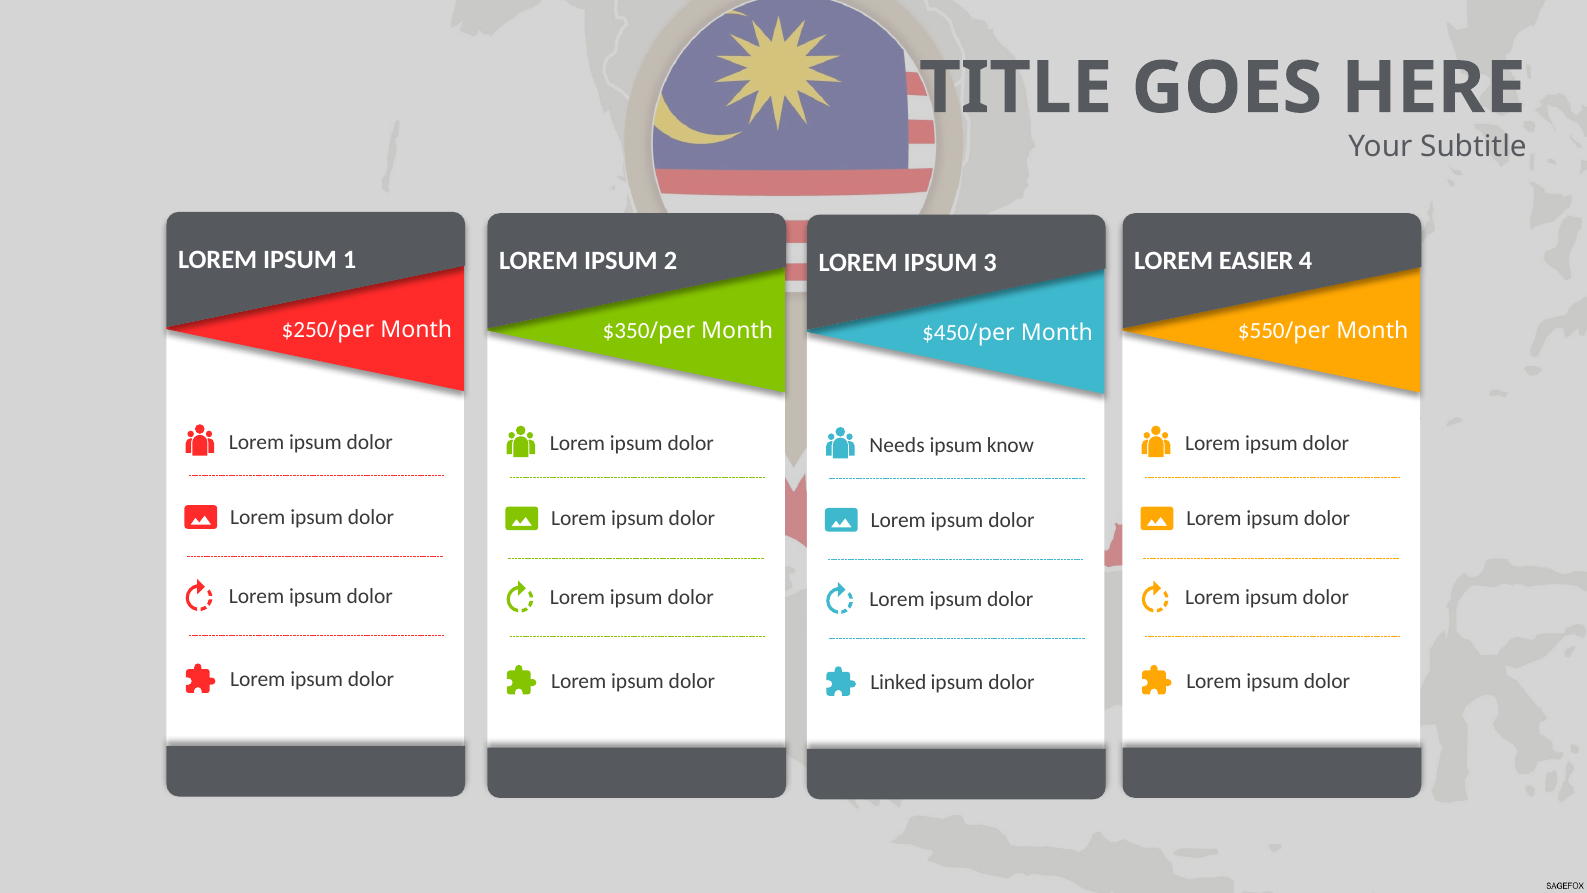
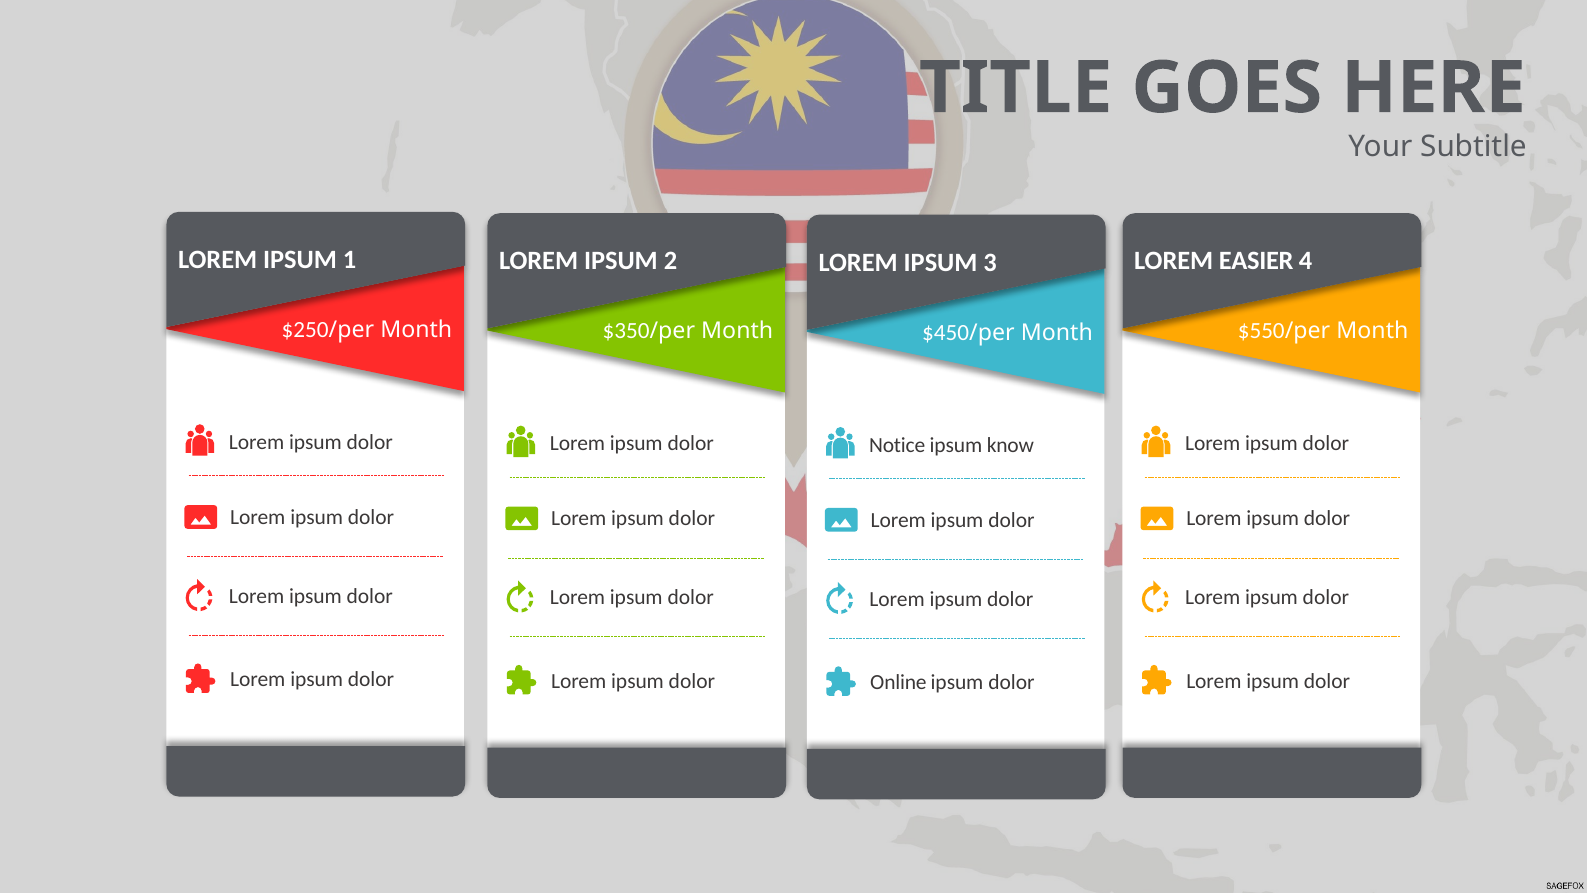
Needs: Needs -> Notice
Linked: Linked -> Online
